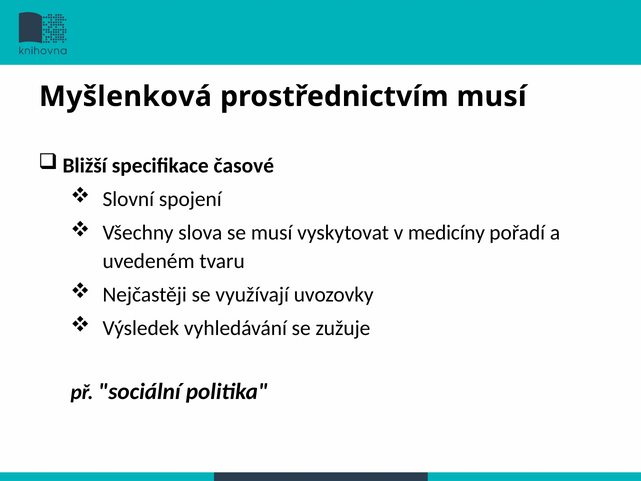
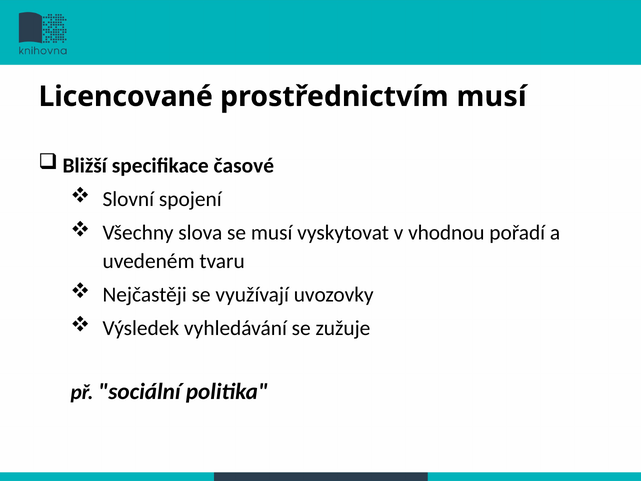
Myšlenková: Myšlenková -> Licencované
medicíny: medicíny -> vhodnou
